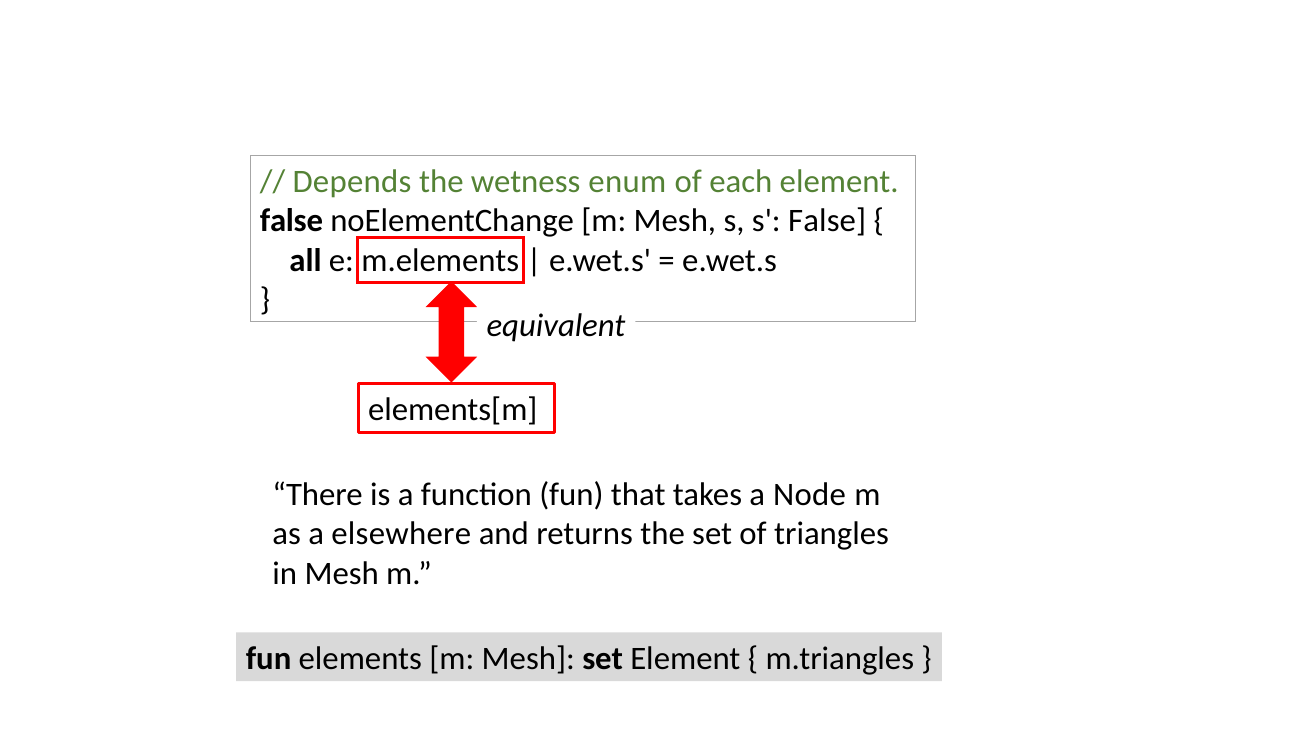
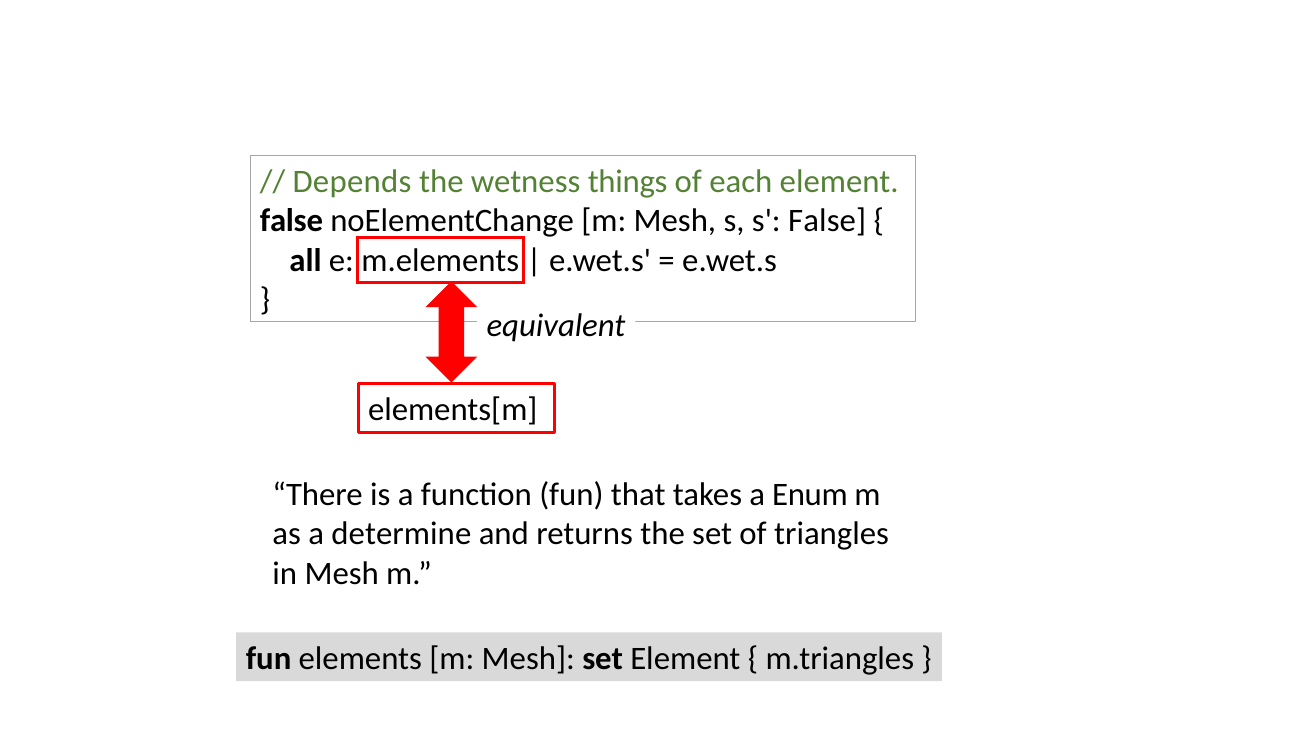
enum: enum -> things
Node: Node -> Enum
elsewhere: elsewhere -> determine
